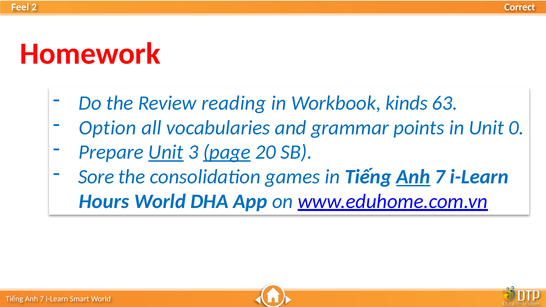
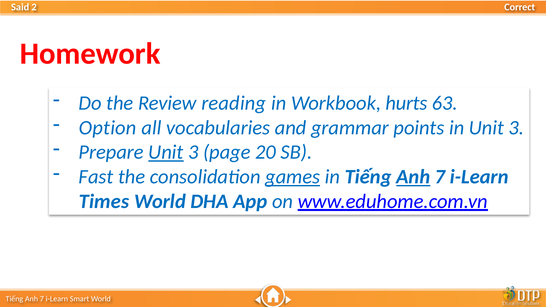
Feel: Feel -> Said
kinds: kinds -> hurts
in Unit 0: 0 -> 3
page underline: present -> none
Sore: Sore -> Fast
games underline: none -> present
Hours: Hours -> Times
